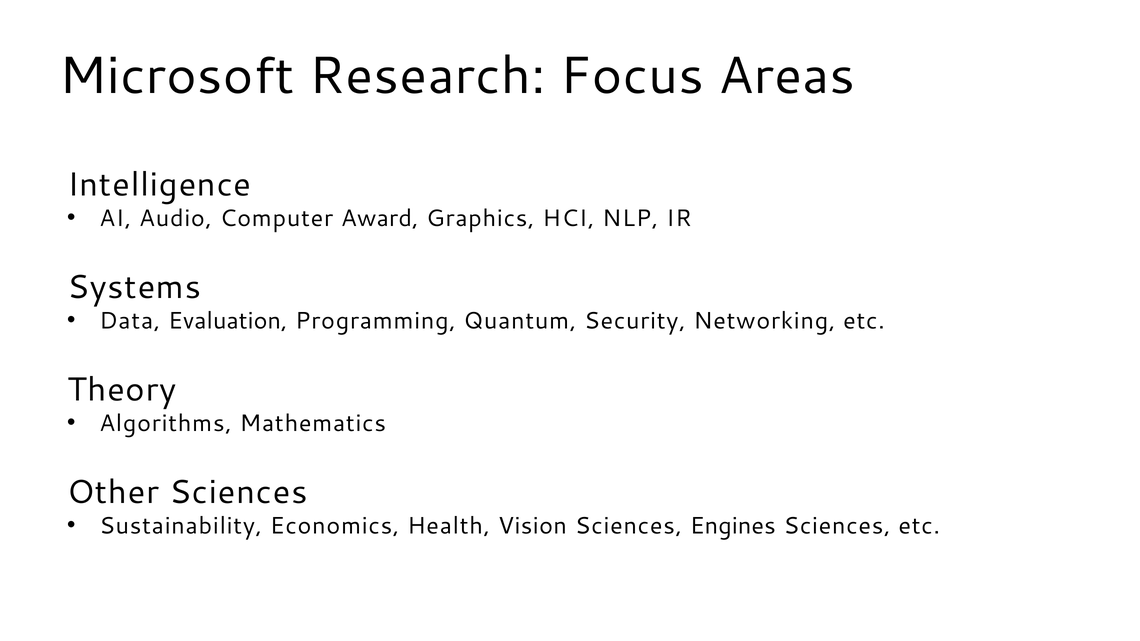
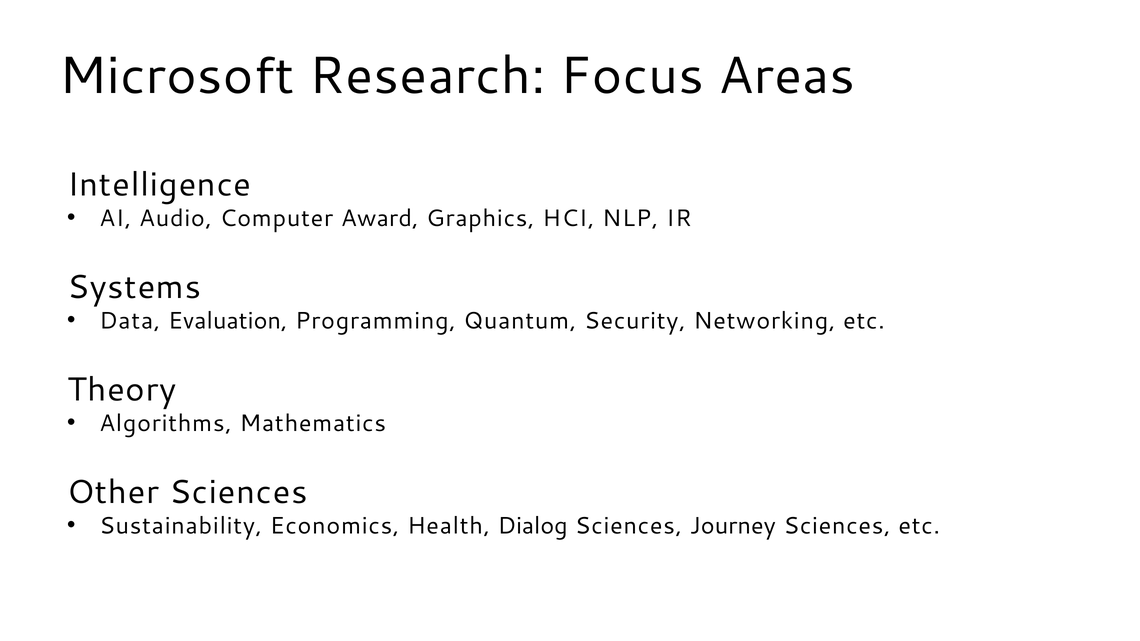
Vision: Vision -> Dialog
Engines: Engines -> Journey
